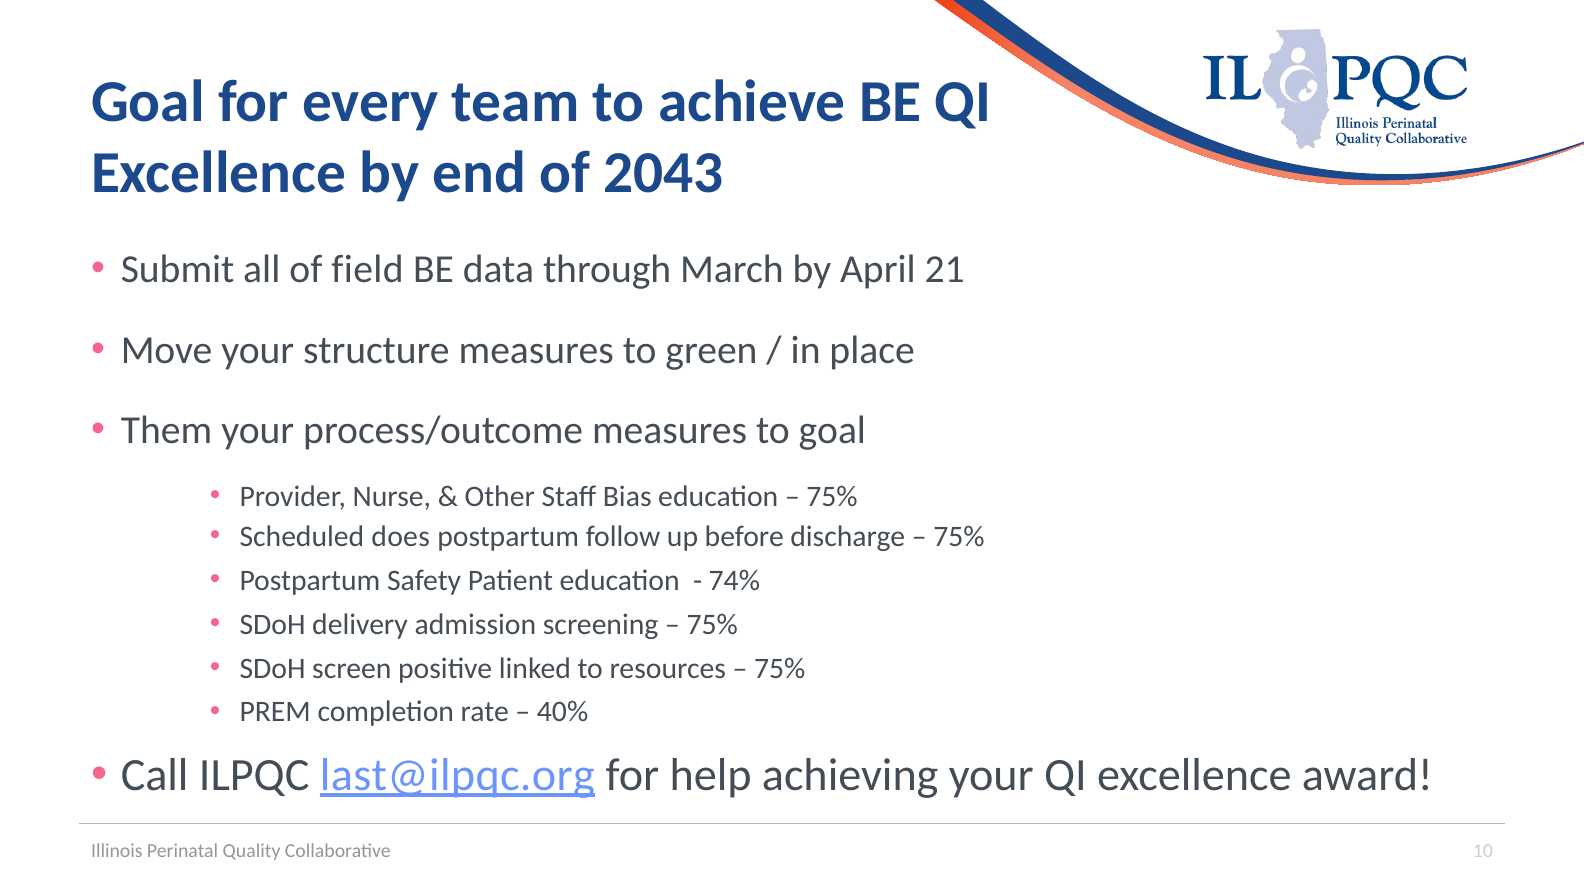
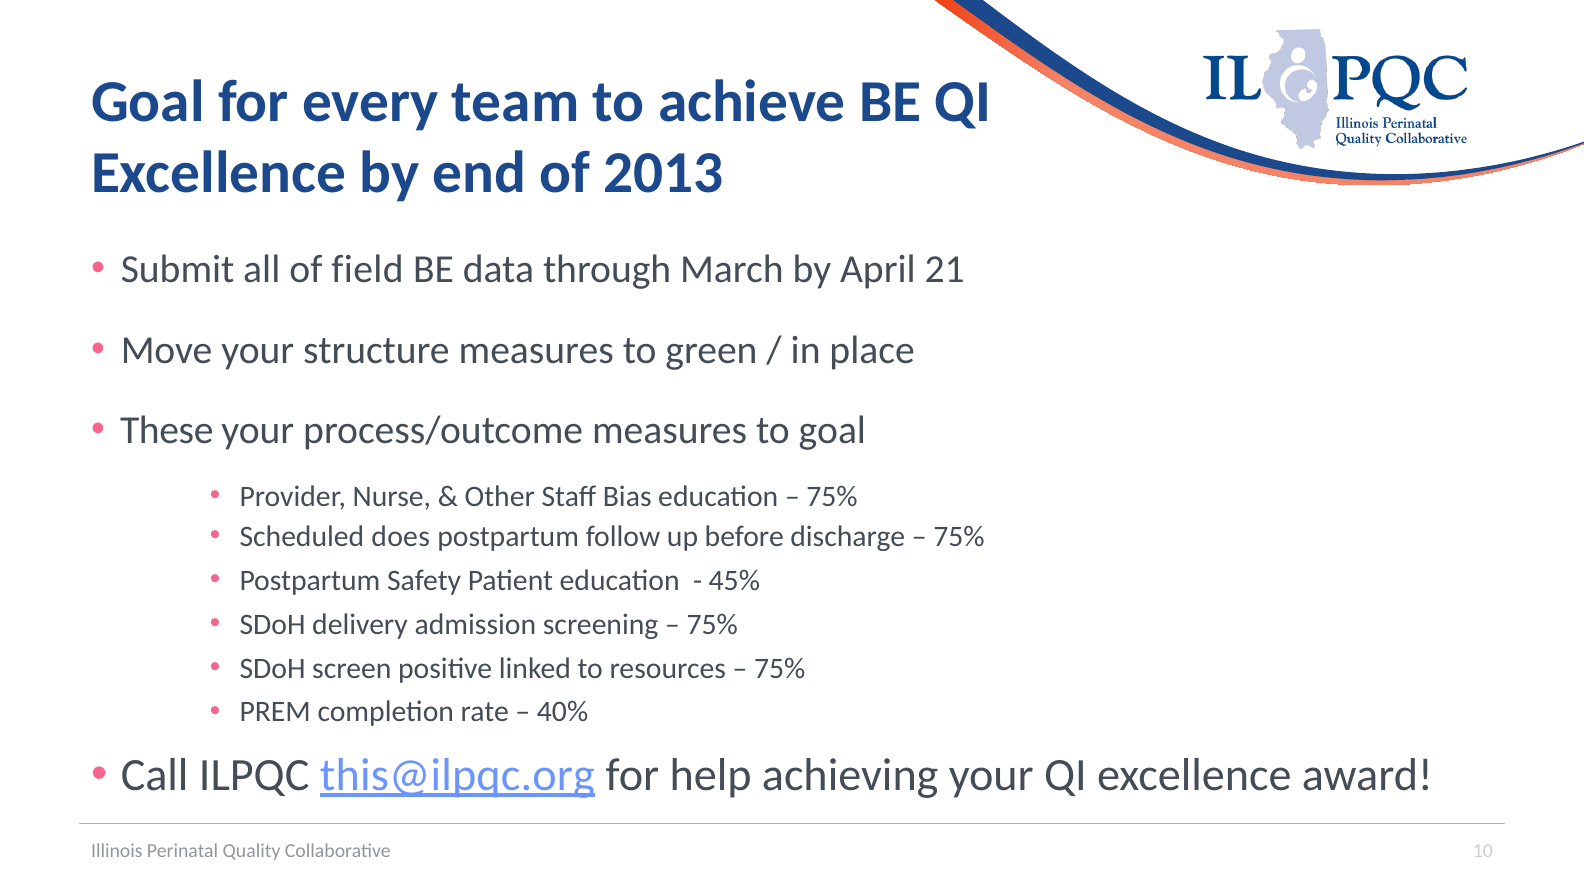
2043: 2043 -> 2013
Them: Them -> These
74%: 74% -> 45%
last@ilpqc.org: last@ilpqc.org -> this@ilpqc.org
